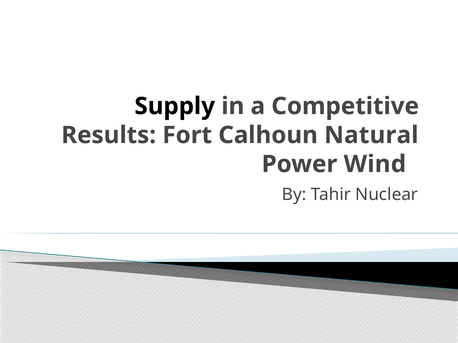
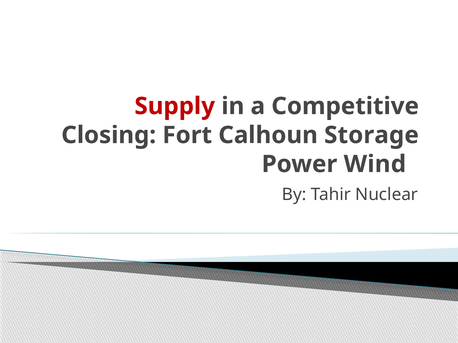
Supply colour: black -> red
Results: Results -> Closing
Natural: Natural -> Storage
